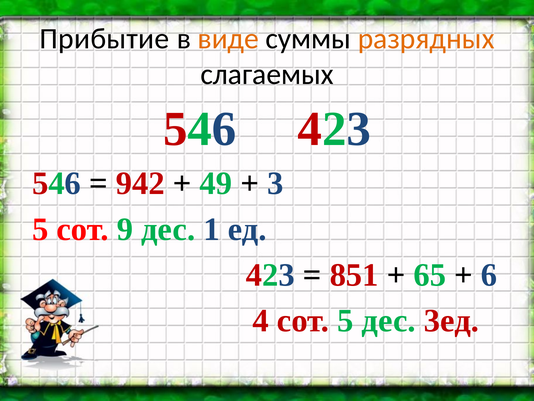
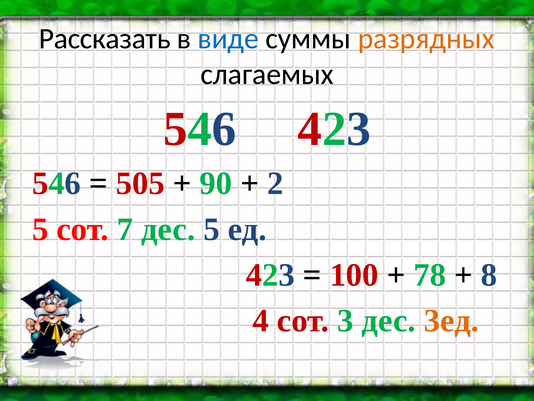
Прибытие: Прибытие -> Рассказать
виде colour: orange -> blue
942: 942 -> 505
49: 49 -> 90
3: 3 -> 2
9: 9 -> 7
дес 1: 1 -> 5
851: 851 -> 100
65: 65 -> 78
6: 6 -> 8
сот 5: 5 -> 3
3ед colour: red -> orange
